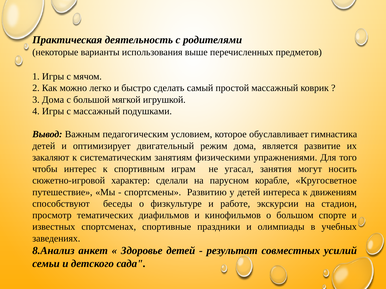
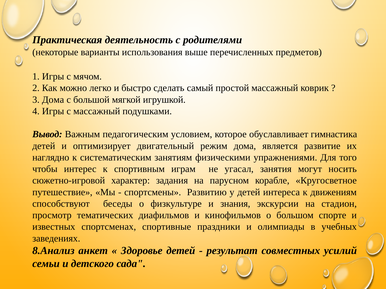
закаляют: закаляют -> наглядно
сделали: сделали -> задания
работе: работе -> знания
